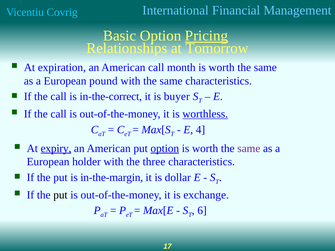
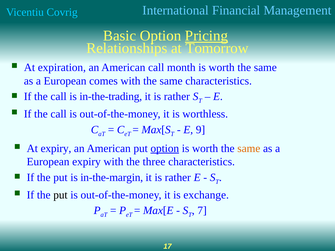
pound: pound -> comes
in-the-correct: in-the-correct -> in-the-trading
buyer at (177, 97): buyer -> rather
worthless underline: present -> none
4: 4 -> 9
expiry at (56, 149) underline: present -> none
same at (249, 149) colour: purple -> orange
European holder: holder -> expiry
dollar at (178, 178): dollar -> rather
6: 6 -> 7
